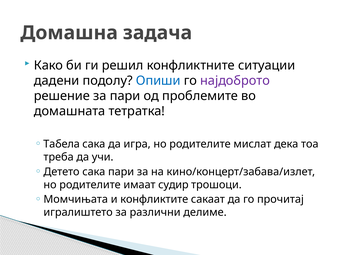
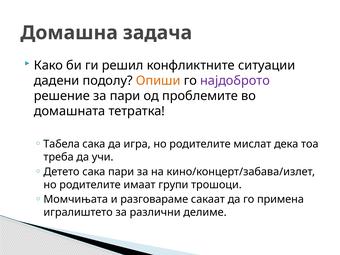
Опиши colour: blue -> orange
судир: судир -> групи
конфликтите: конфликтите -> разговараме
прочитај: прочитај -> примена
